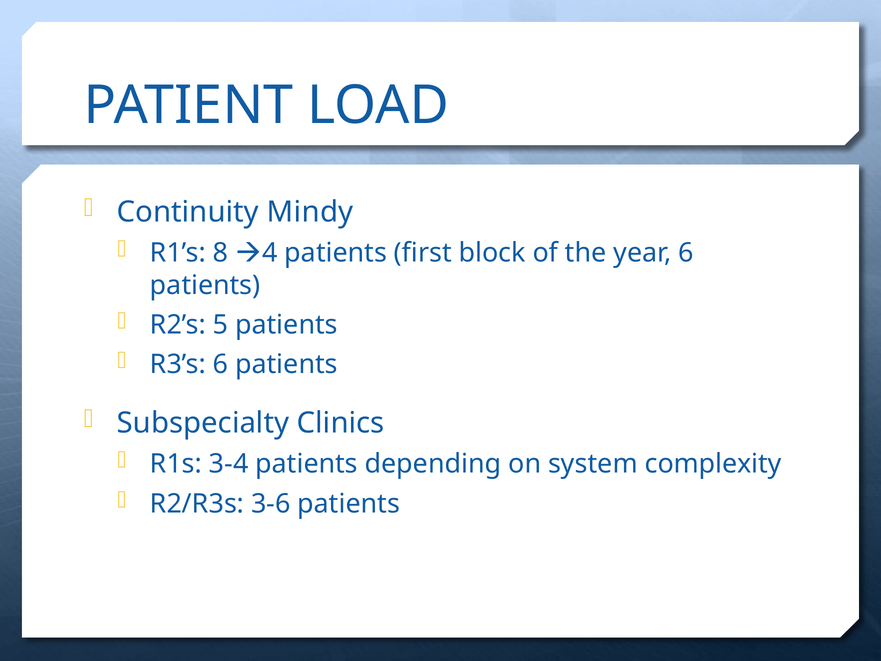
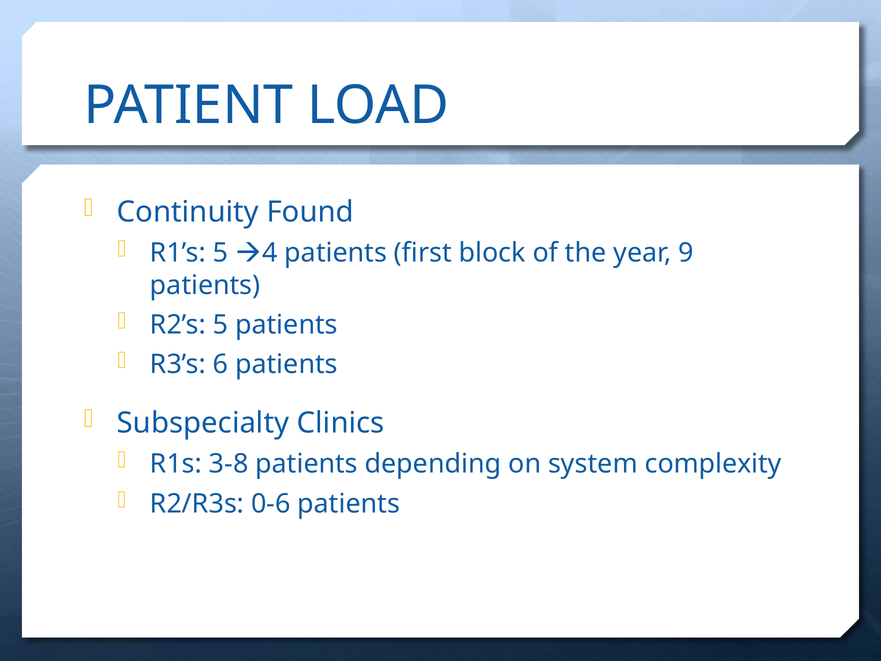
Mindy: Mindy -> Found
R1’s 8: 8 -> 5
year 6: 6 -> 9
3-4: 3-4 -> 3-8
3-6: 3-6 -> 0-6
